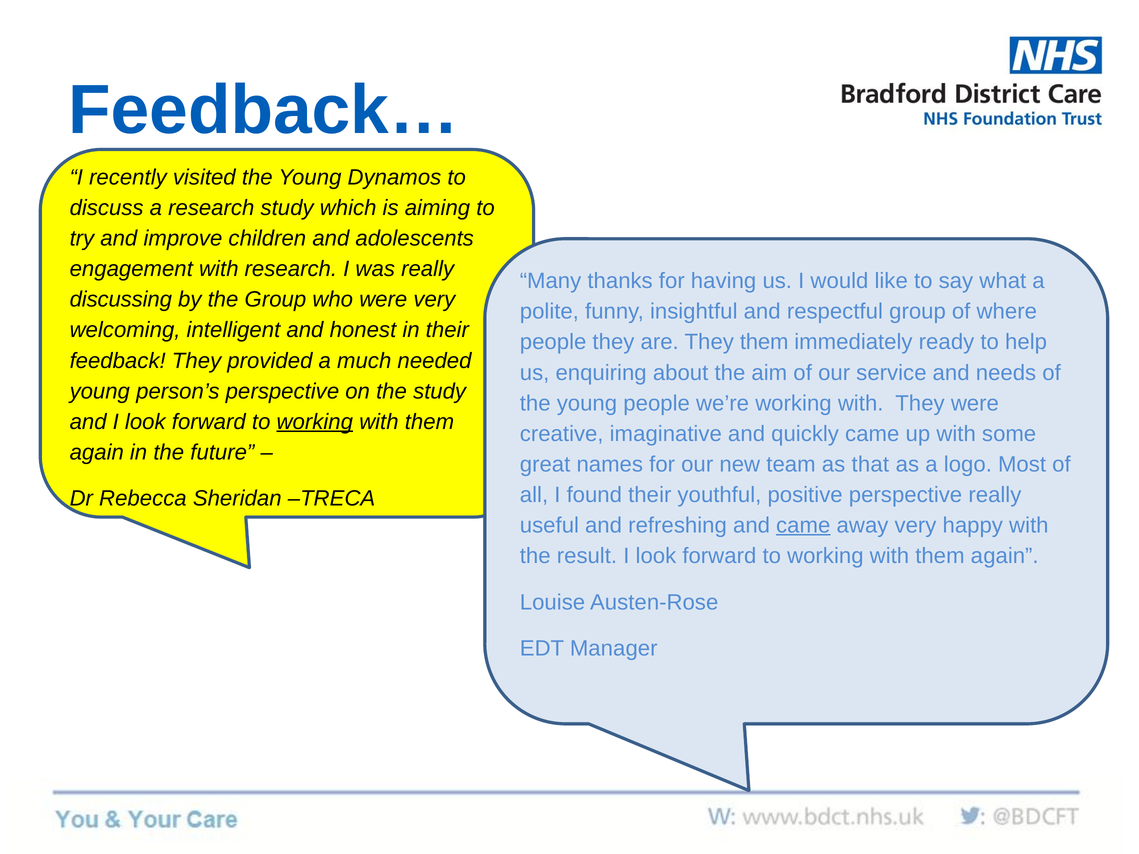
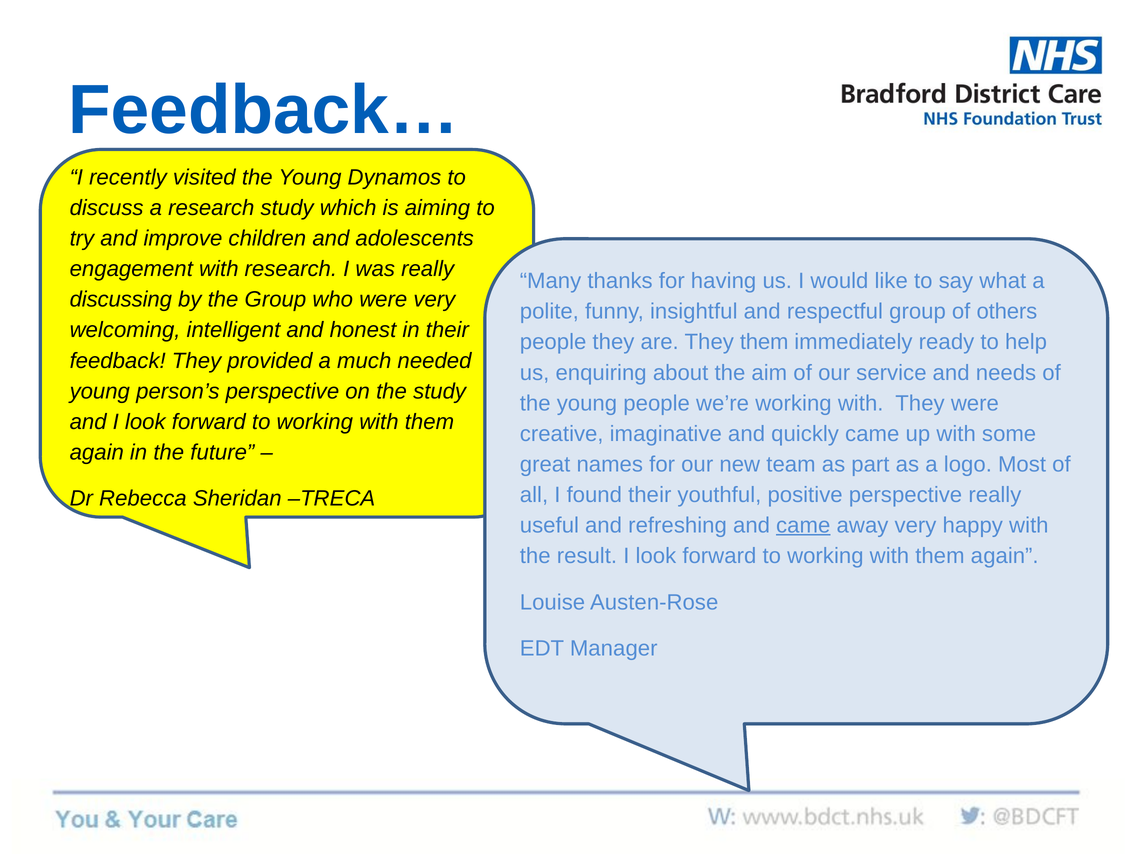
where: where -> others
working at (315, 422) underline: present -> none
that: that -> part
